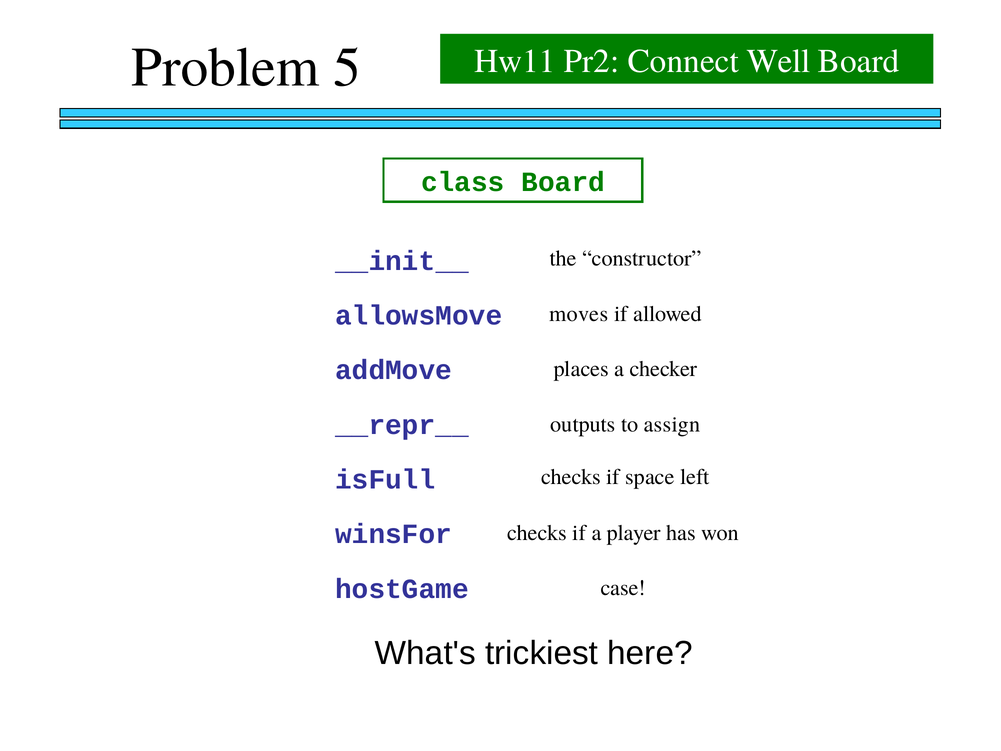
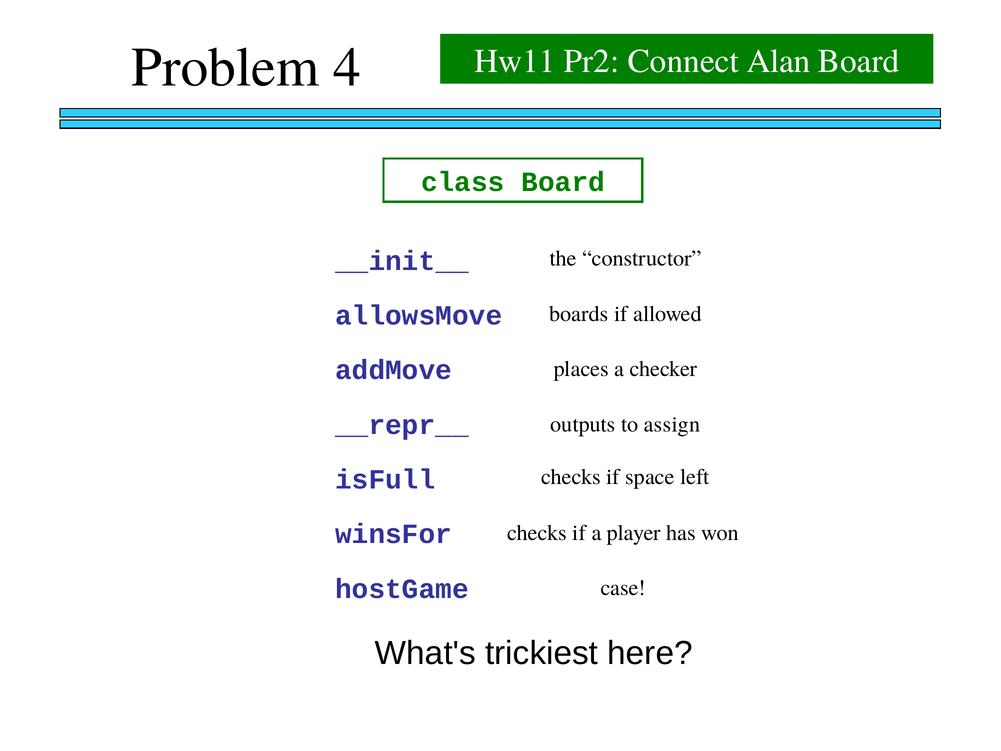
5: 5 -> 4
Well: Well -> Alan
moves: moves -> boards
